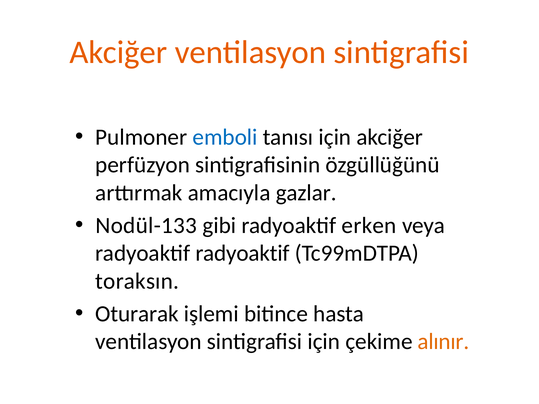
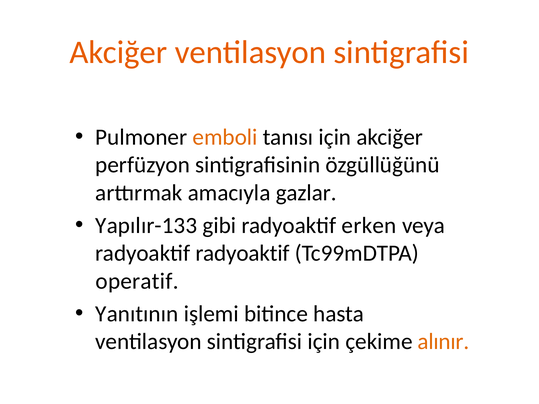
emboli colour: blue -> orange
Nodül-133: Nodül-133 -> Yapılır-133
toraksın: toraksın -> operatif
Oturarak: Oturarak -> Yanıtının
